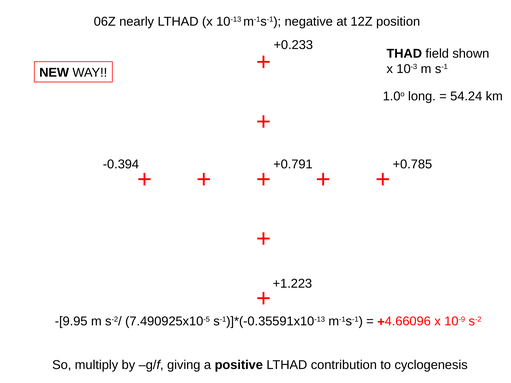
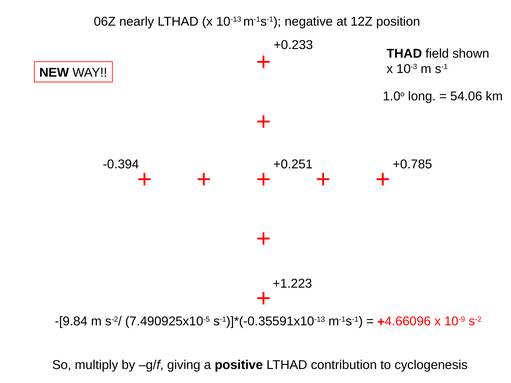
54.24: 54.24 -> 54.06
+0.791: +0.791 -> +0.251
-[9.95: -[9.95 -> -[9.84
